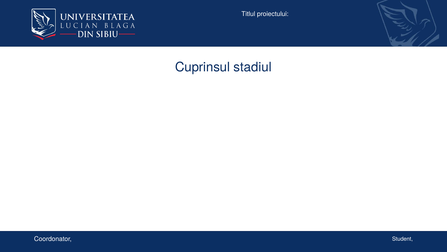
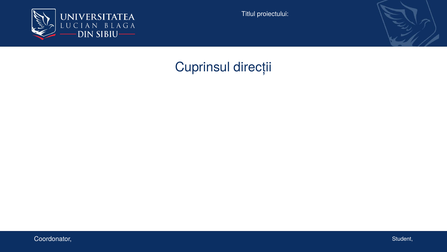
stadiul: stadiul -> direcții
